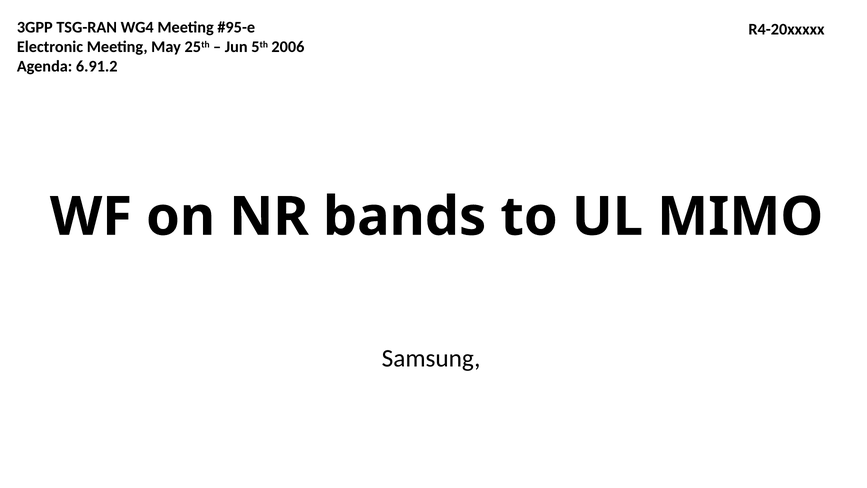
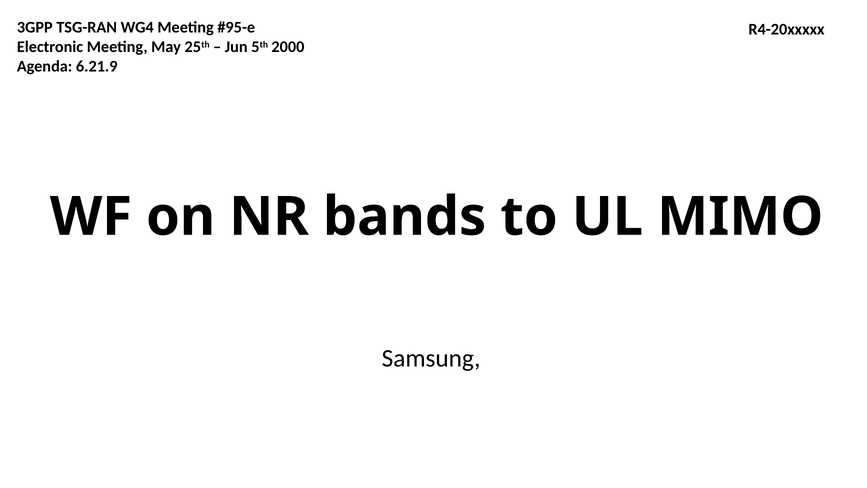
2006: 2006 -> 2000
6.91.2: 6.91.2 -> 6.21.9
